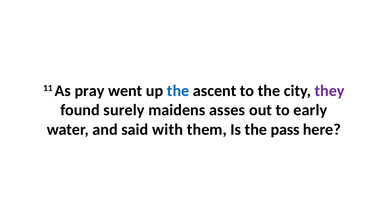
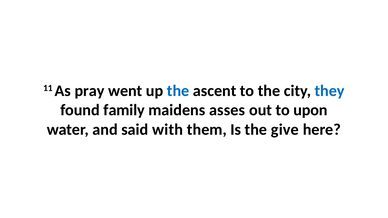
they colour: purple -> blue
surely: surely -> family
early: early -> upon
pass: pass -> give
